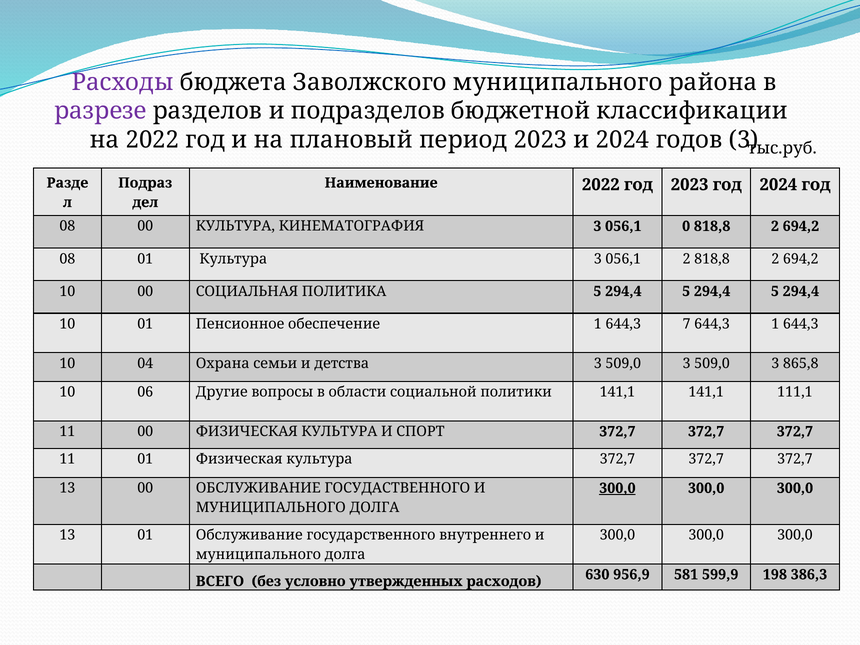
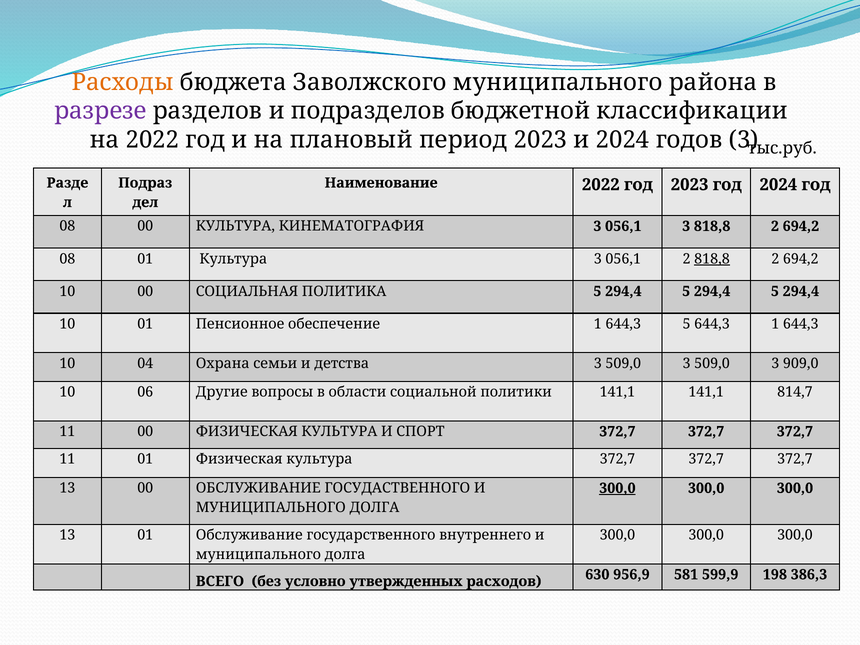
Расходы colour: purple -> orange
056,1 0: 0 -> 3
818,8 at (712, 259) underline: none -> present
644,3 7: 7 -> 5
865,8: 865,8 -> 909,0
111,1: 111,1 -> 814,7
